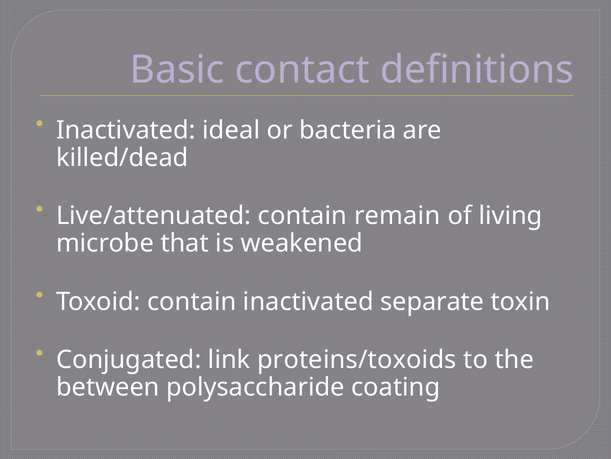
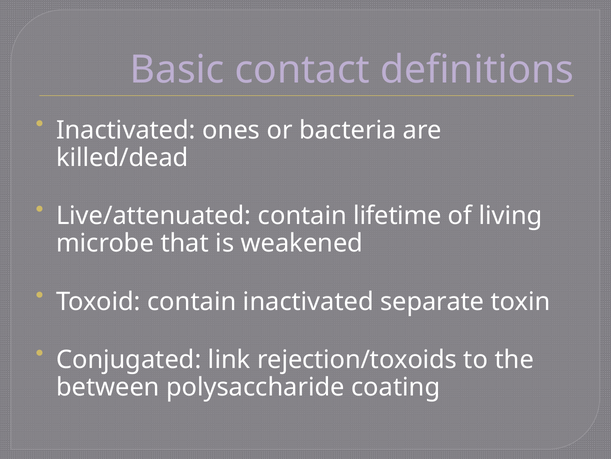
ideal: ideal -> ones
remain: remain -> lifetime
proteins/toxoids: proteins/toxoids -> rejection/toxoids
